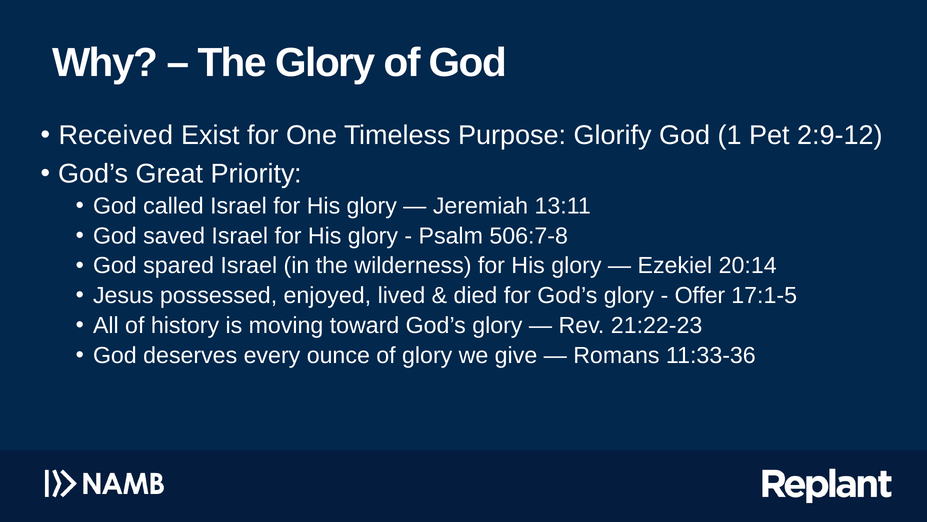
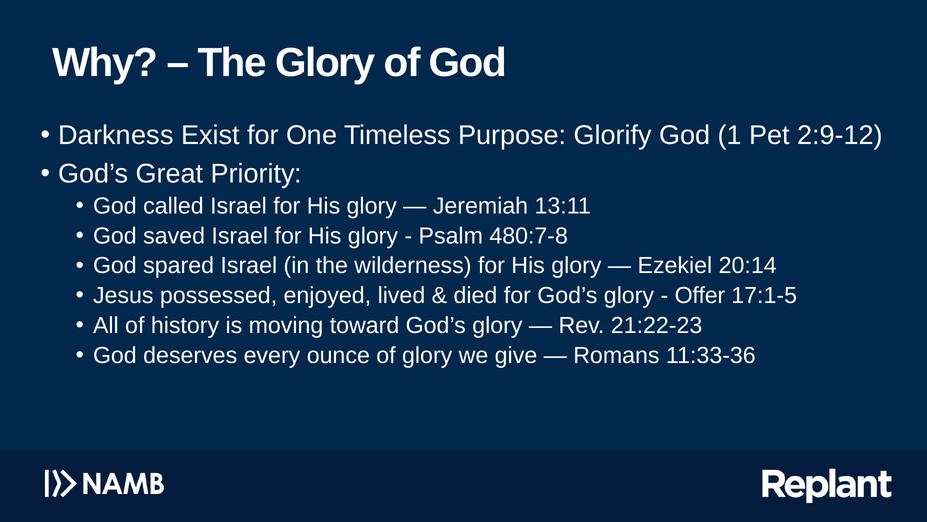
Received: Received -> Darkness
506:7-8: 506:7-8 -> 480:7-8
